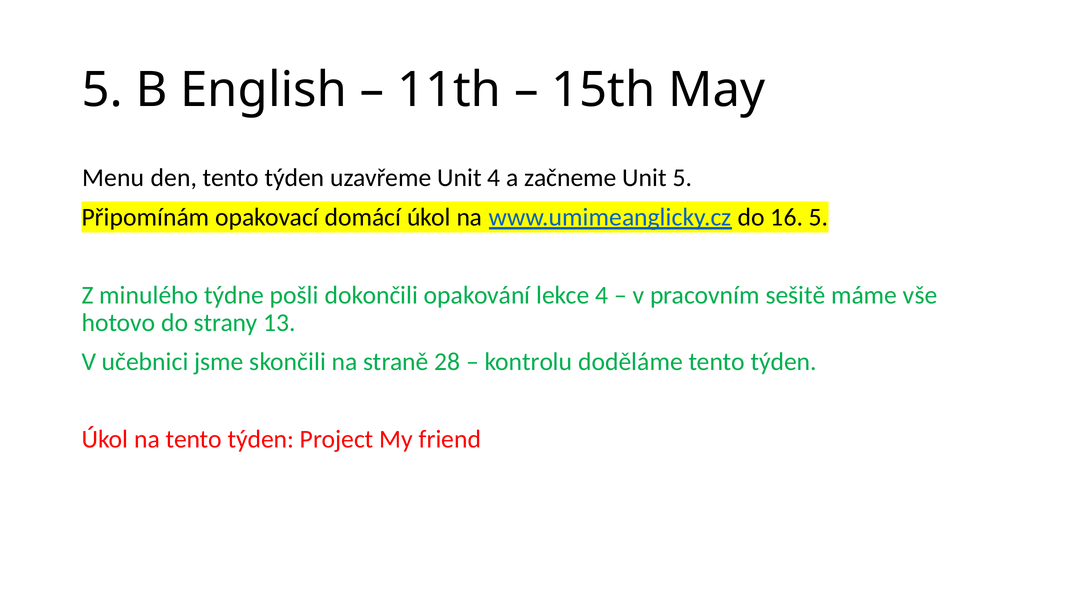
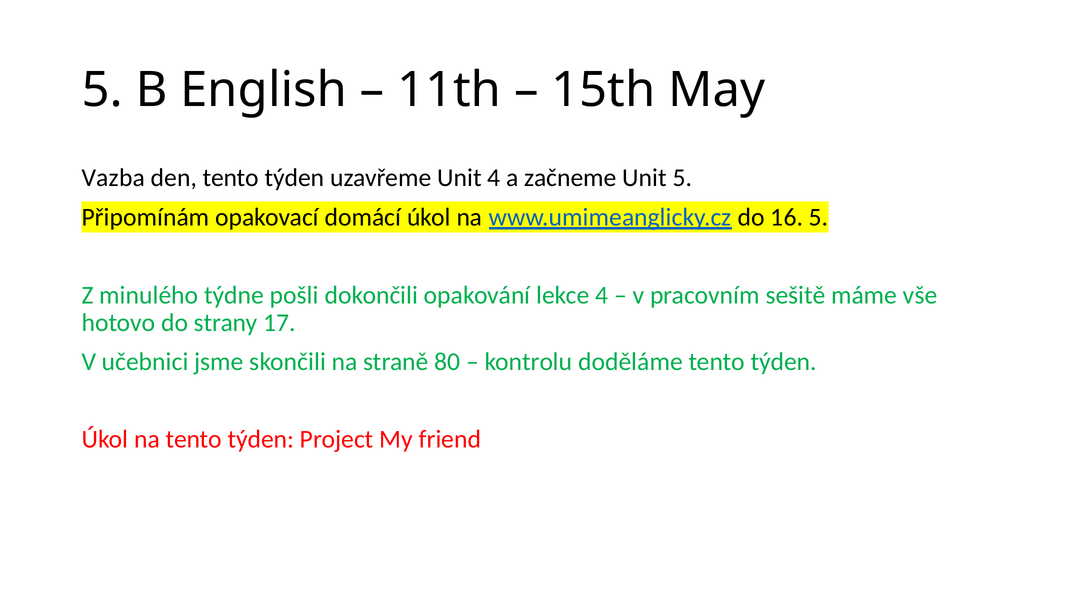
Menu: Menu -> Vazba
13: 13 -> 17
28: 28 -> 80
